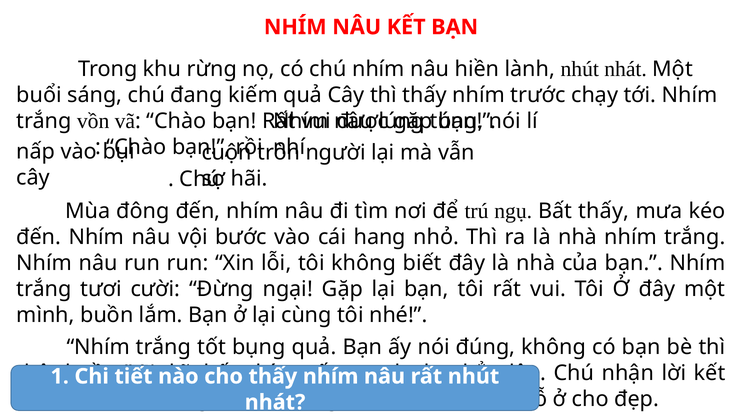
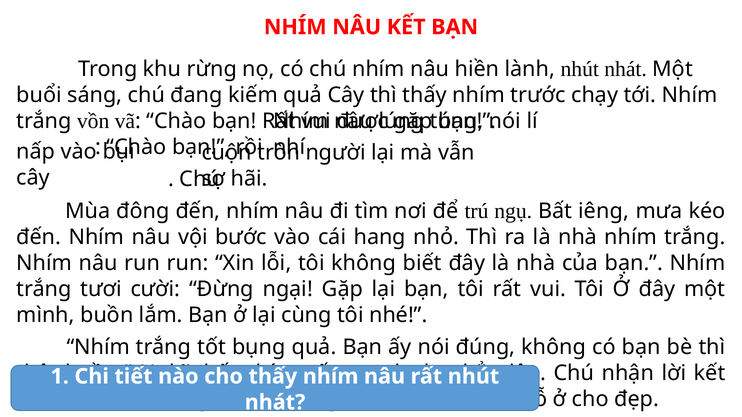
Bất thấy: thấy -> iêng
